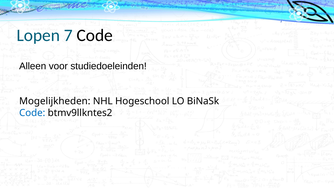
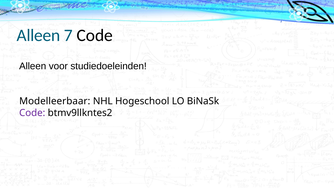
Lopen at (38, 35): Lopen -> Alleen
Mogelijkheden: Mogelijkheden -> Modelleerbaar
Code at (32, 113) colour: blue -> purple
